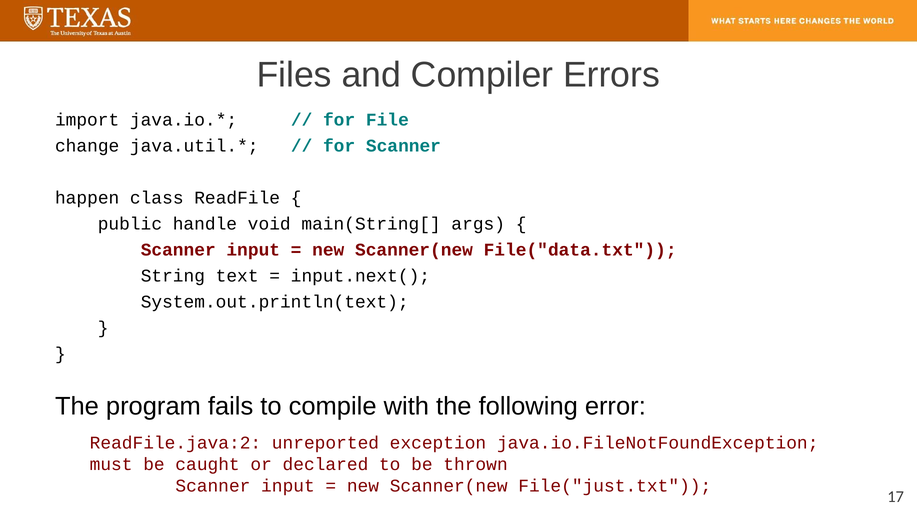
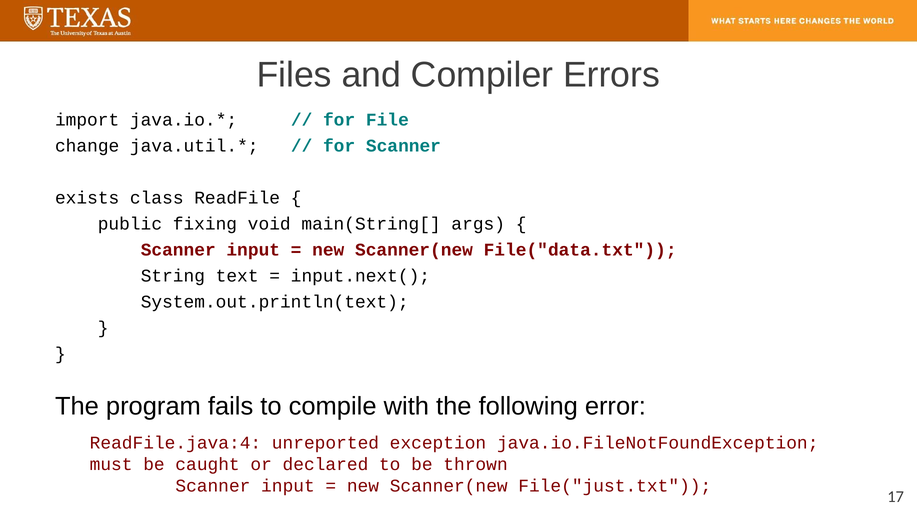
happen: happen -> exists
handle: handle -> fixing
ReadFile.java:2: ReadFile.java:2 -> ReadFile.java:4
